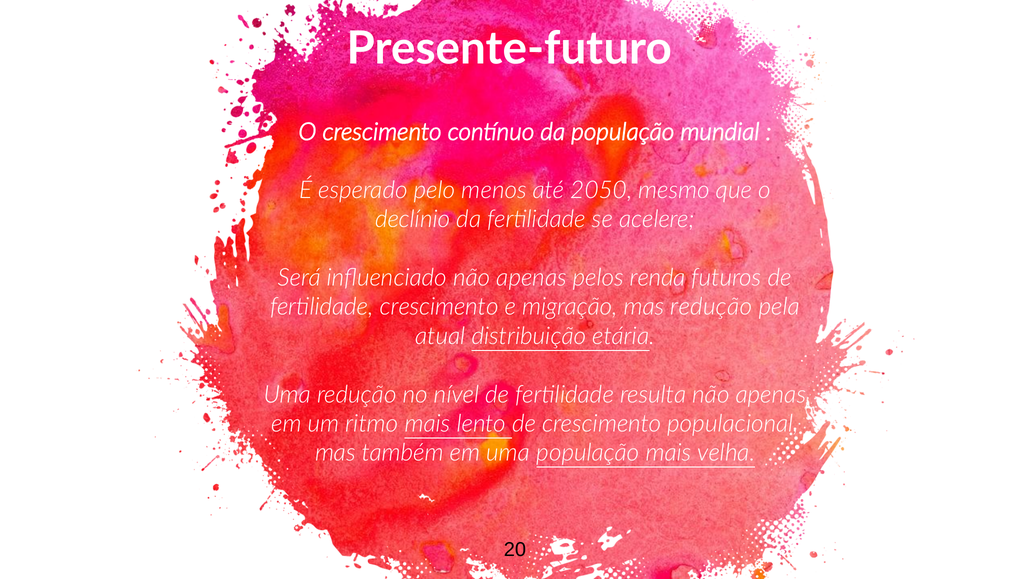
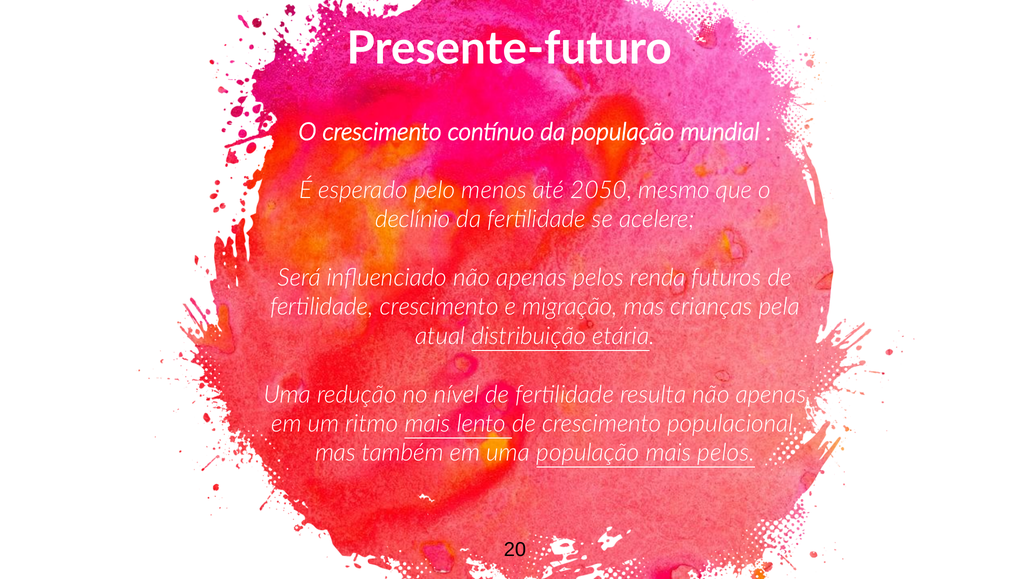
mas redução: redução -> crianças
mais velha: velha -> pelos
